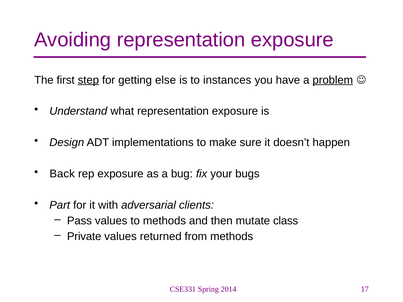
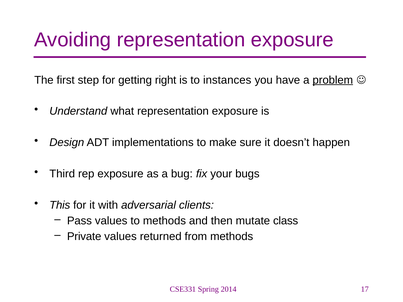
step underline: present -> none
else: else -> right
Back: Back -> Third
Part: Part -> This
